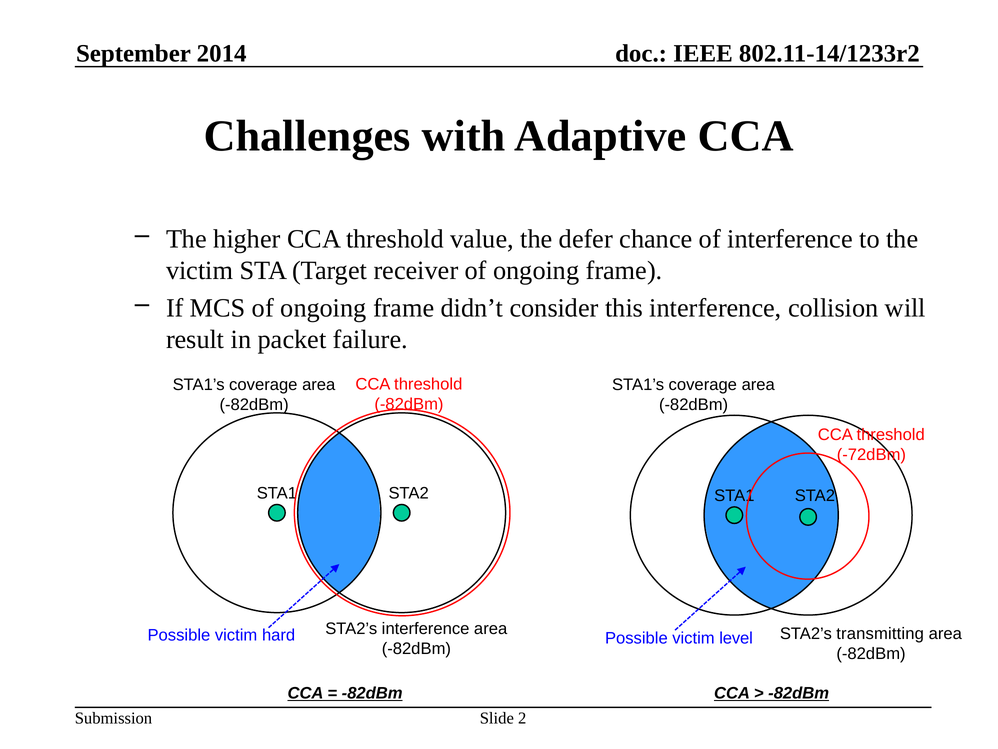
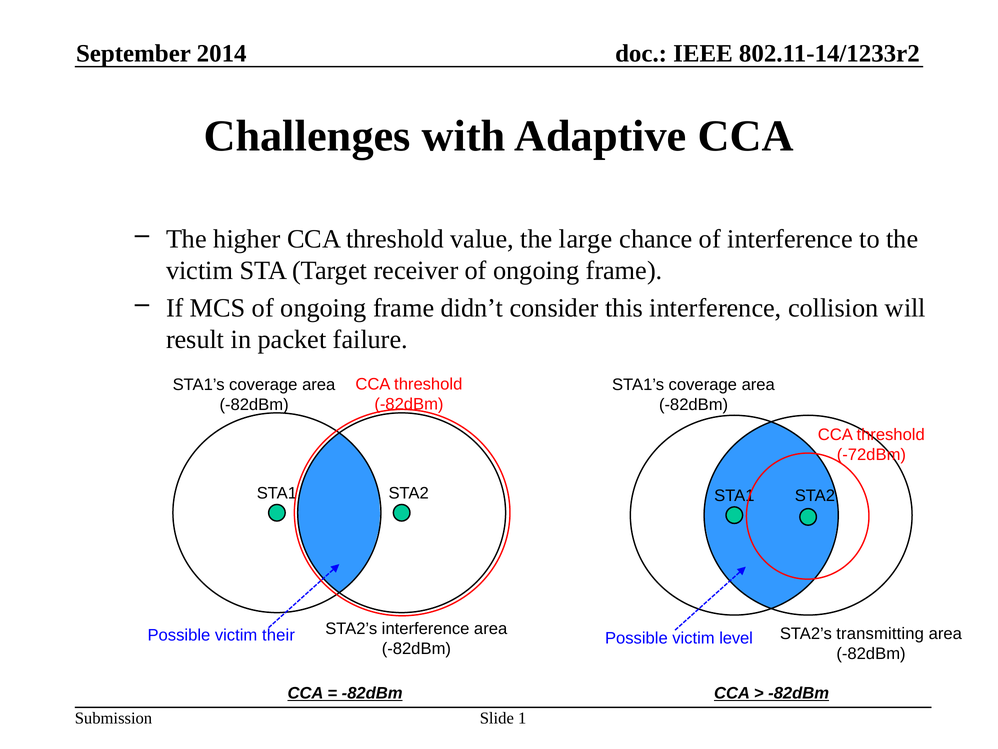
defer: defer -> large
hard: hard -> their
2: 2 -> 1
